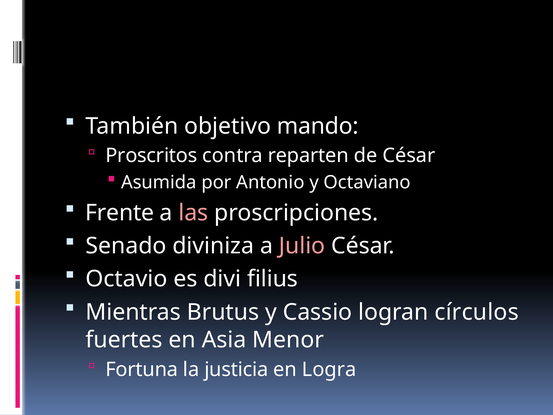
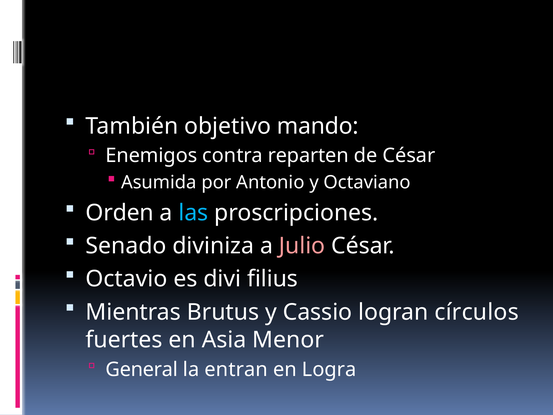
Proscritos: Proscritos -> Enemigos
Frente: Frente -> Orden
las colour: pink -> light blue
Fortuna: Fortuna -> General
justicia: justicia -> entran
